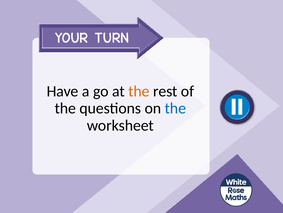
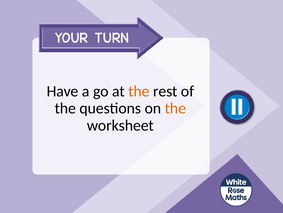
the at (175, 108) colour: blue -> orange
